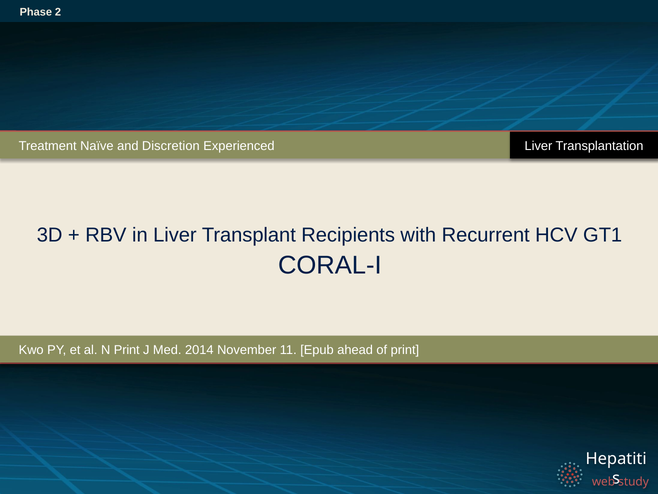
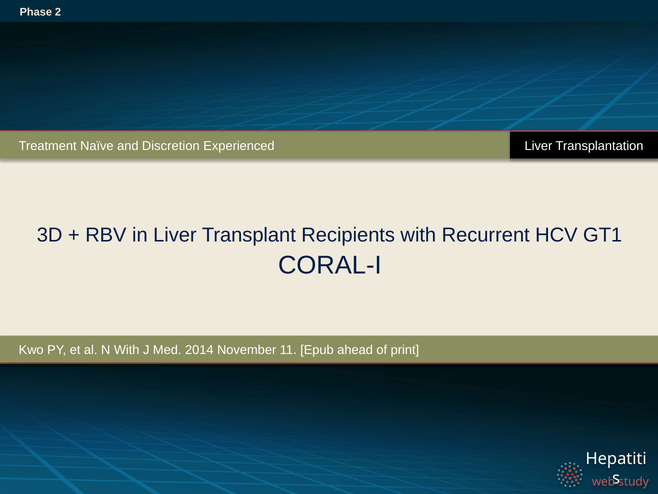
N Print: Print -> With
